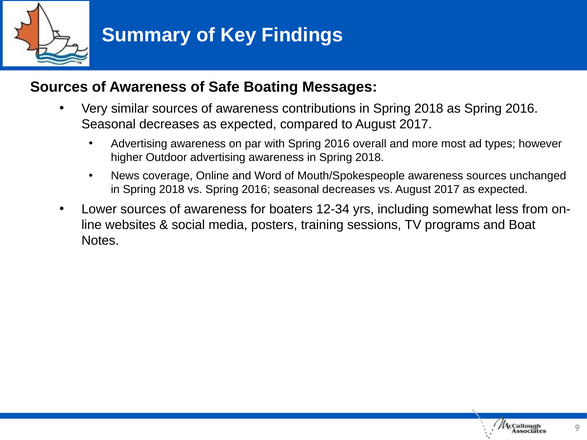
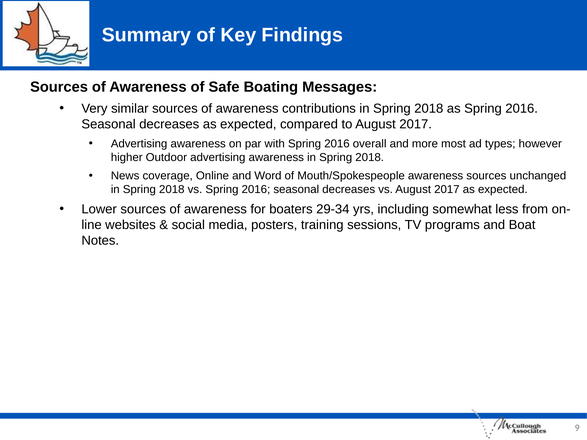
12-34: 12-34 -> 29-34
